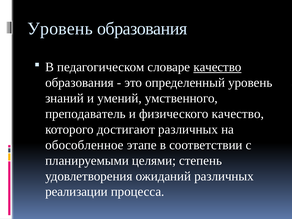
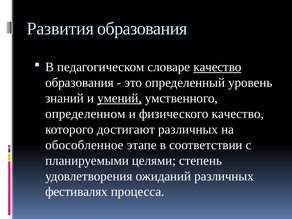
Уровень at (60, 29): Уровень -> Развития
умений underline: none -> present
преподаватель: преподаватель -> определенном
реализации: реализации -> фестивалях
